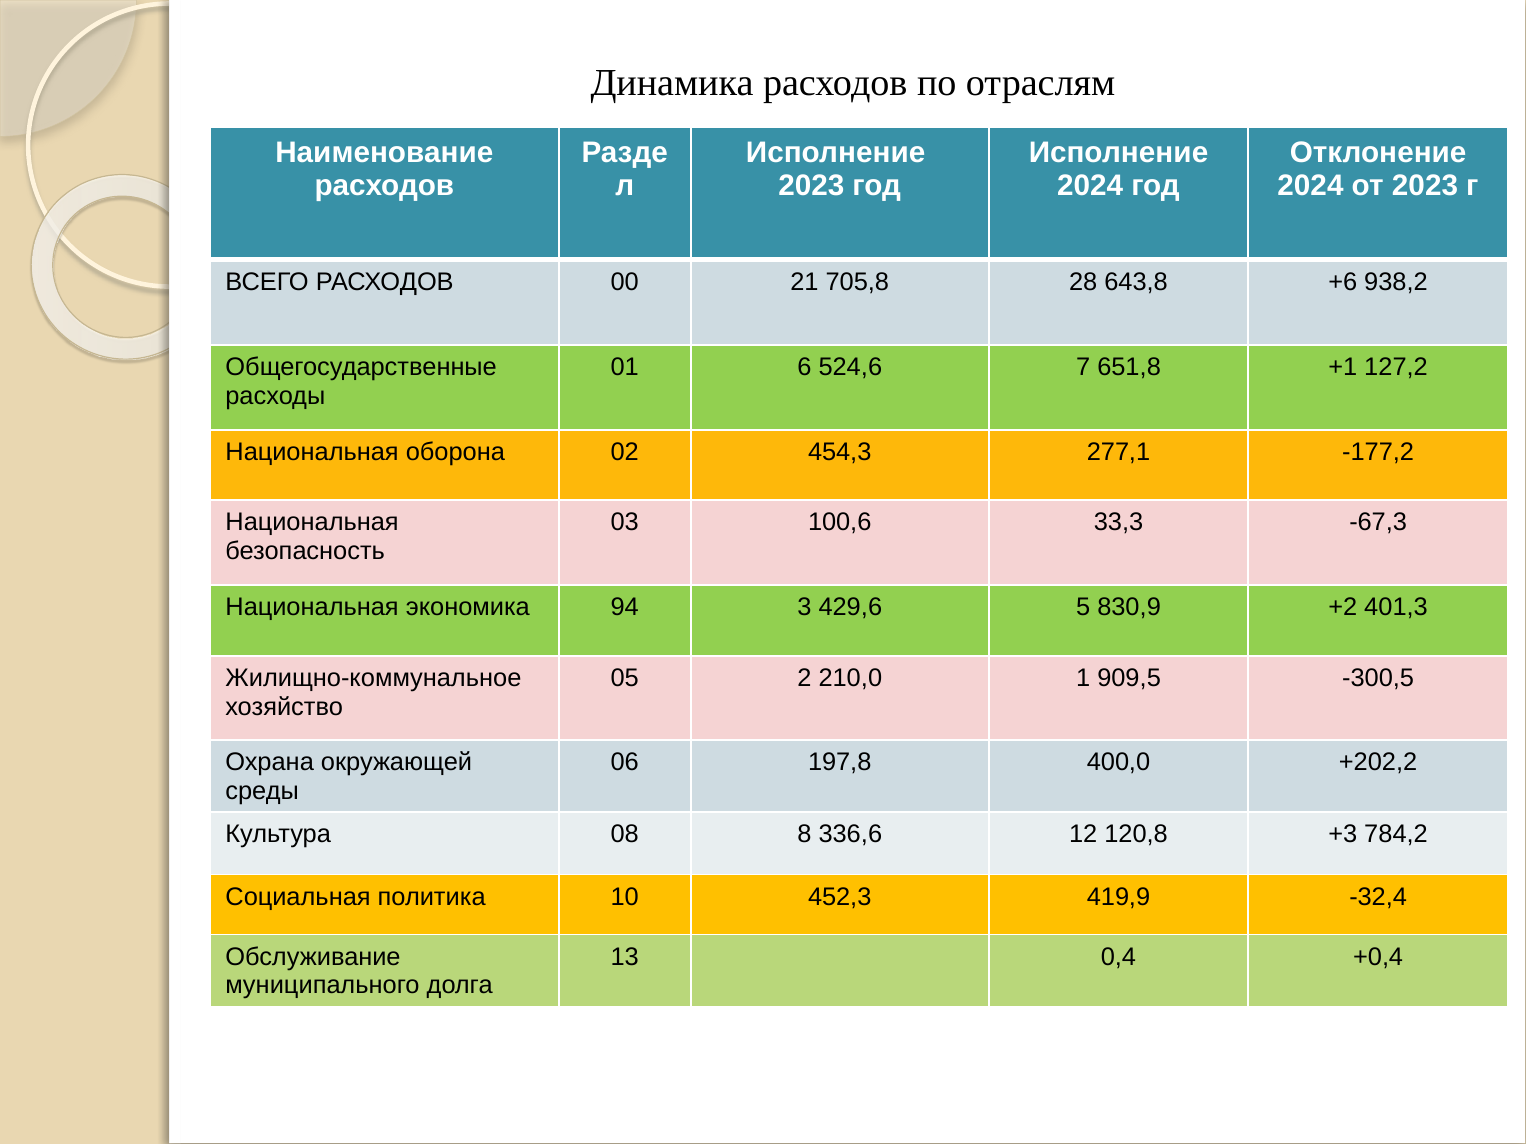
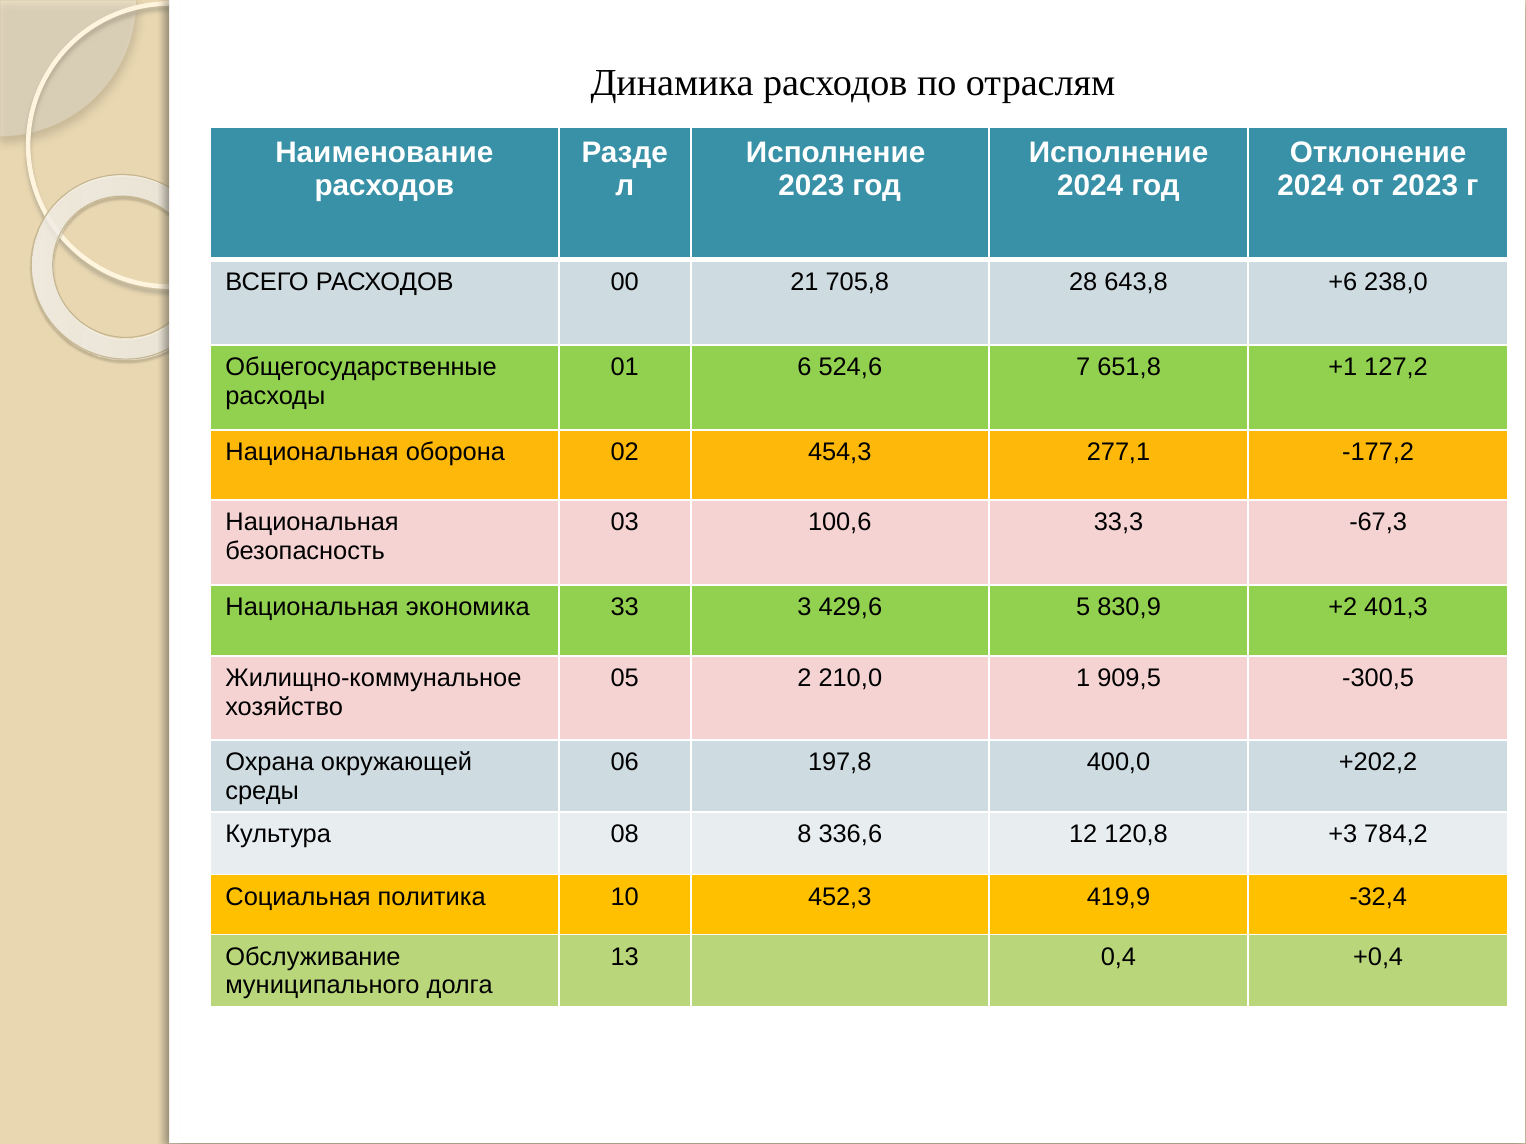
938,2: 938,2 -> 238,0
94: 94 -> 33
